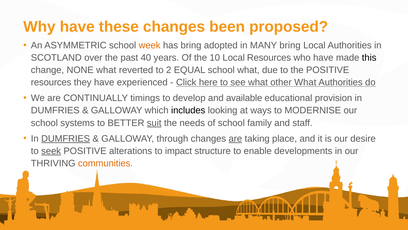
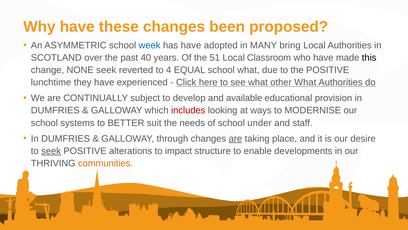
week colour: orange -> blue
has bring: bring -> have
10: 10 -> 51
Local Resources: Resources -> Classroom
what at (106, 70): what -> seek
2: 2 -> 4
resources at (51, 82): resources -> lunchtime
timings: timings -> subject
includes colour: black -> red
suit underline: present -> none
family: family -> under
DUMFRIES at (66, 138) underline: present -> none
